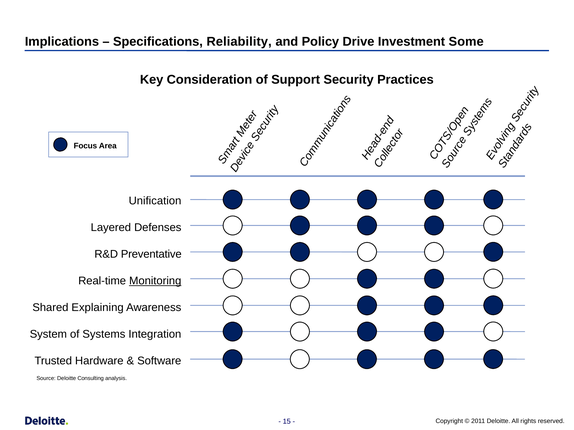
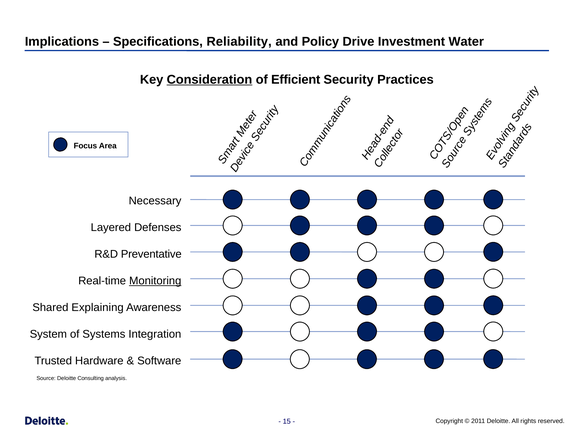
Some: Some -> Water
Consideration underline: none -> present
Support: Support -> Efficient
Unification: Unification -> Necessary
